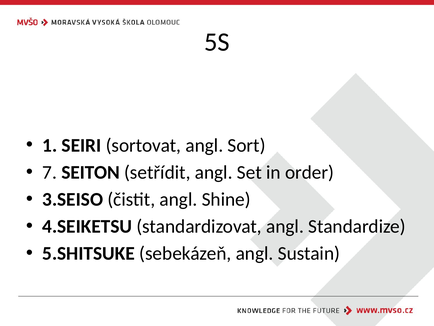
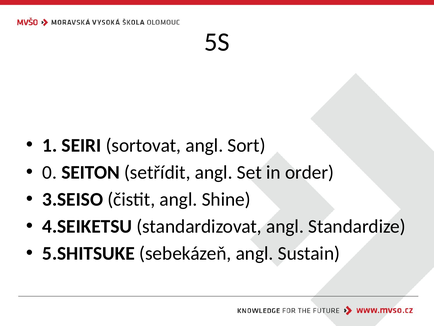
7: 7 -> 0
